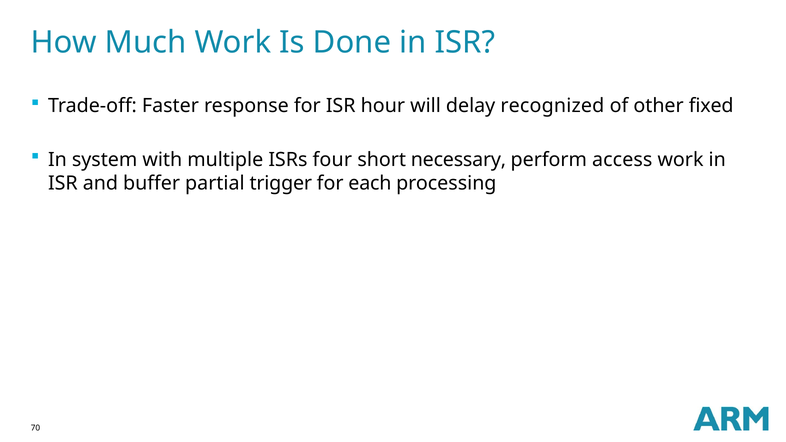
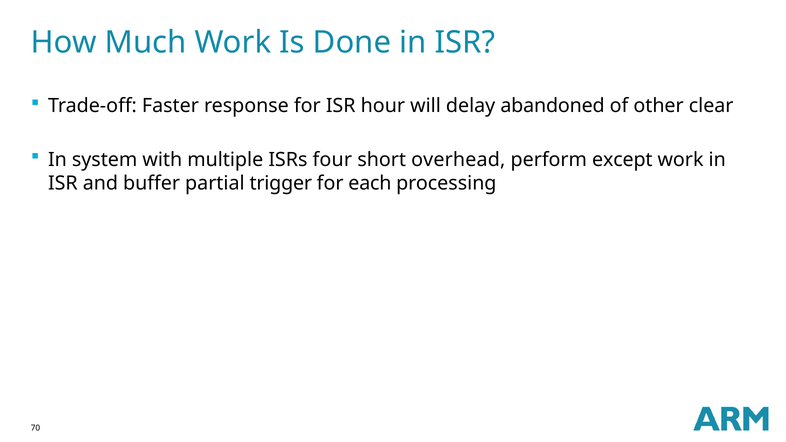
recognized: recognized -> abandoned
fixed: fixed -> clear
necessary: necessary -> overhead
access: access -> except
